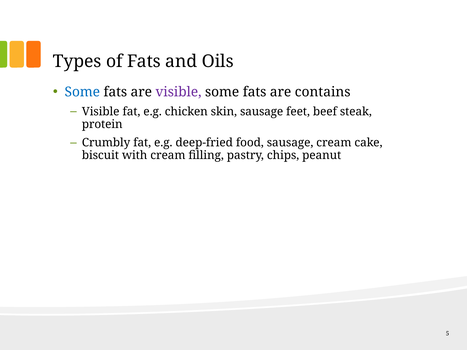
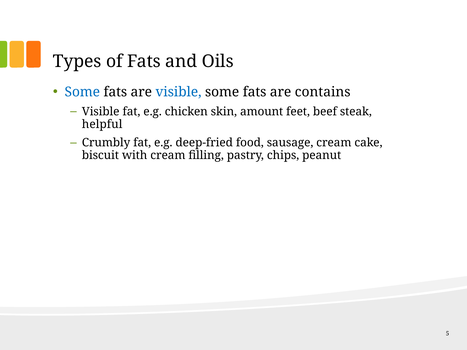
visible at (179, 92) colour: purple -> blue
skin sausage: sausage -> amount
protein: protein -> helpful
